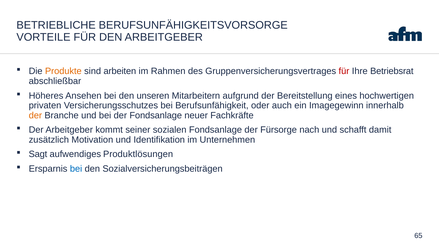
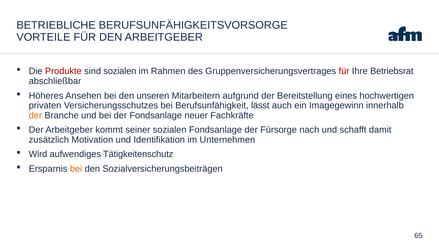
Produkte colour: orange -> red
sind arbeiten: arbeiten -> sozialen
oder: oder -> lässt
Sagt: Sagt -> Wird
Produktlösungen: Produktlösungen -> Tätigkeitenschutz
bei at (76, 169) colour: blue -> orange
